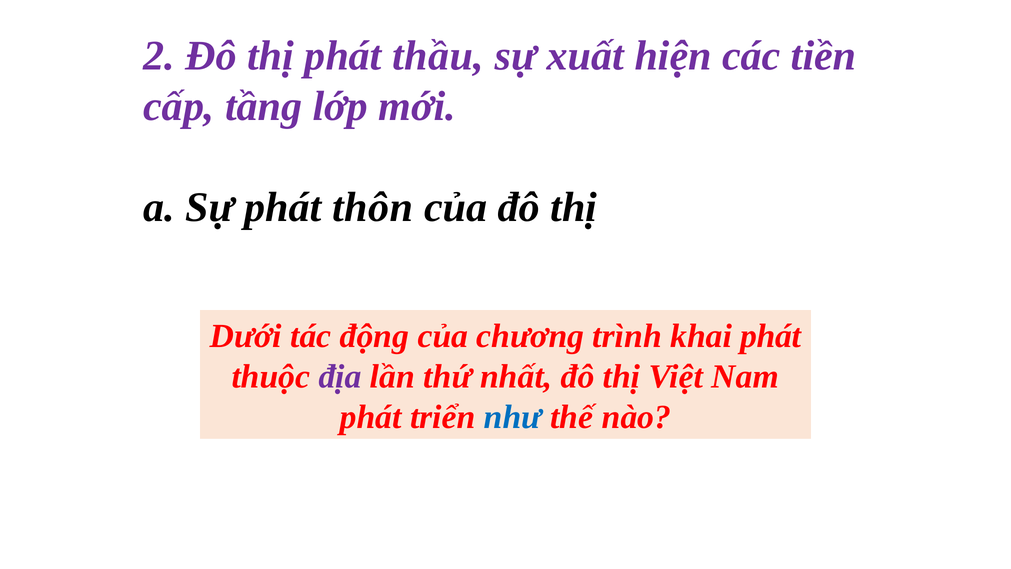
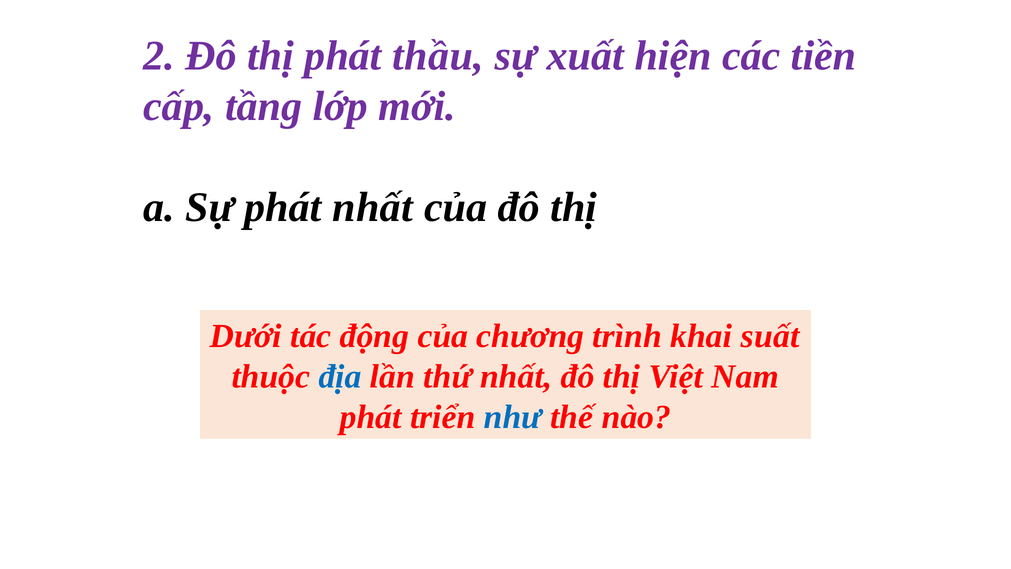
phát thôn: thôn -> nhất
khai phát: phát -> suất
địa colour: purple -> blue
